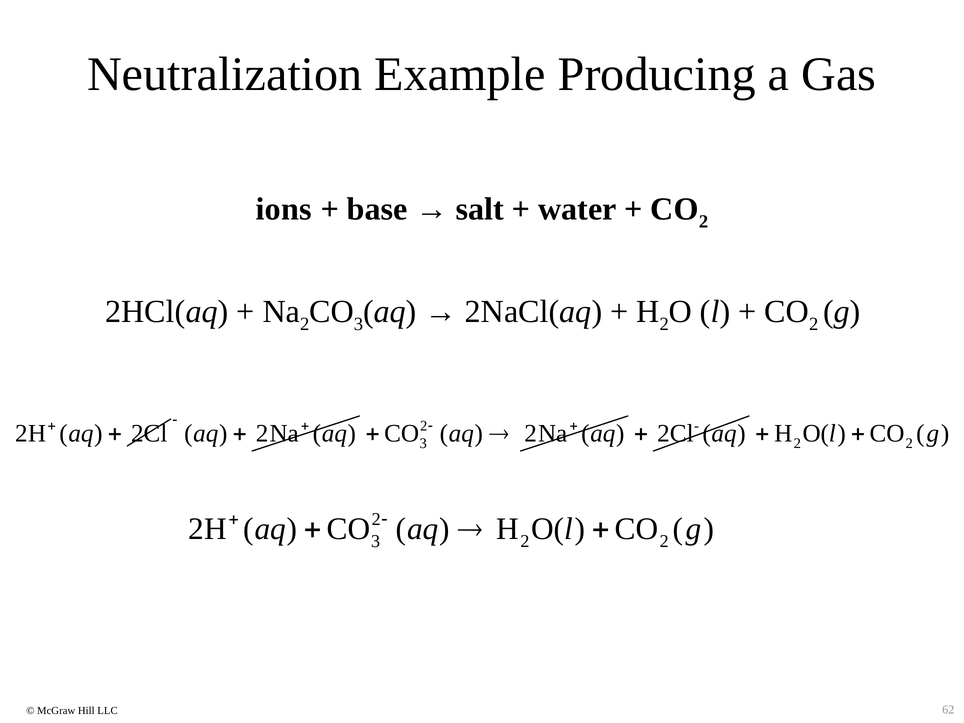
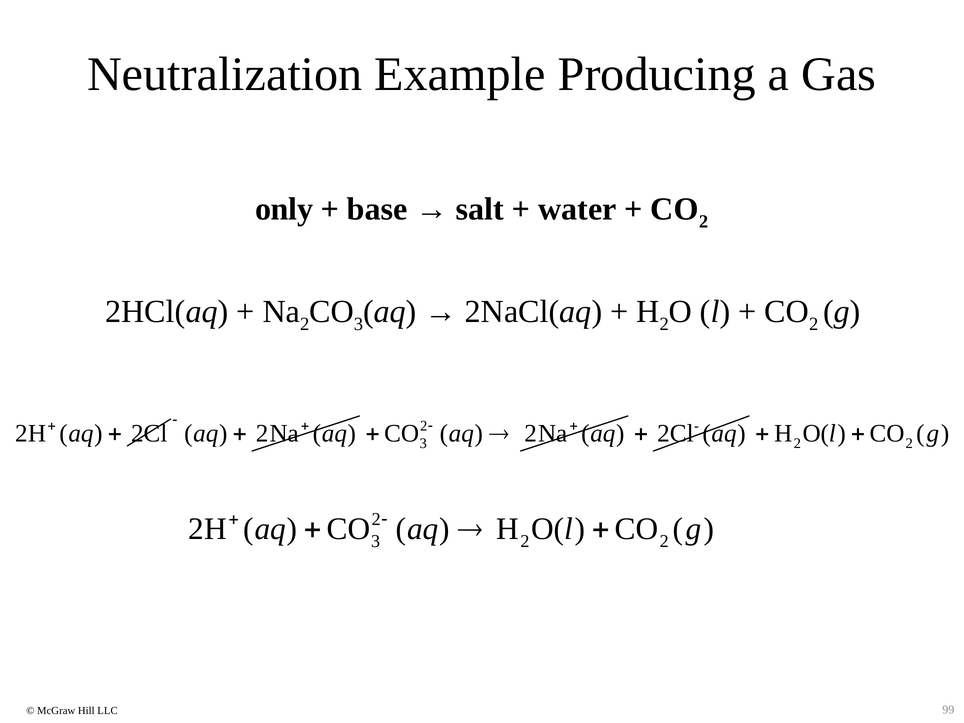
ions: ions -> only
62: 62 -> 99
